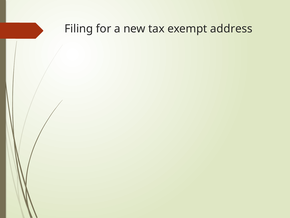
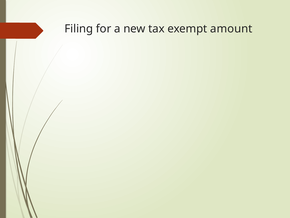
address: address -> amount
